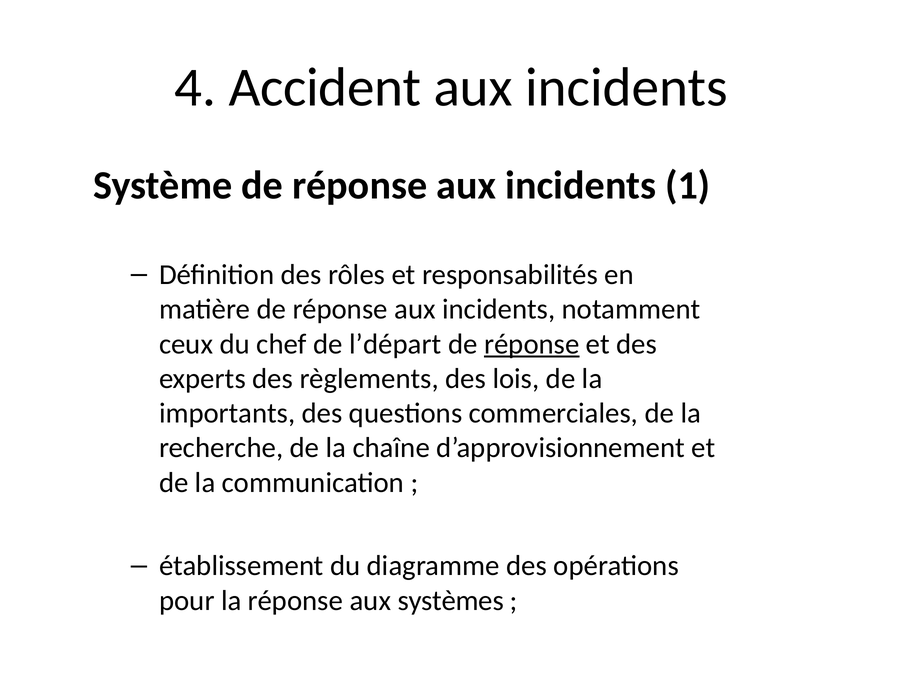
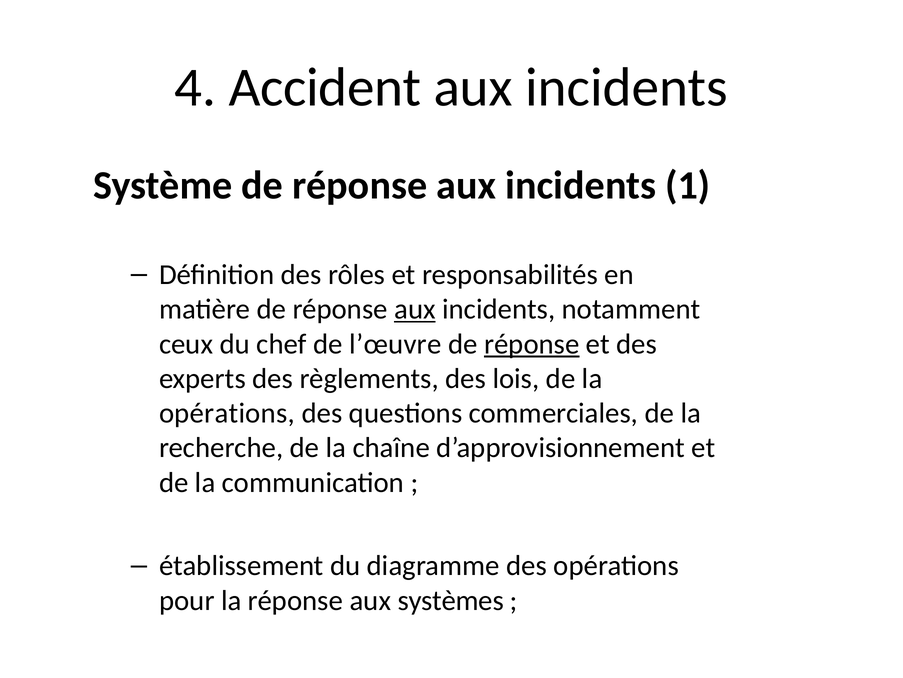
aux at (415, 309) underline: none -> present
l’départ: l’départ -> l’œuvre
importants at (227, 413): importants -> opérations
